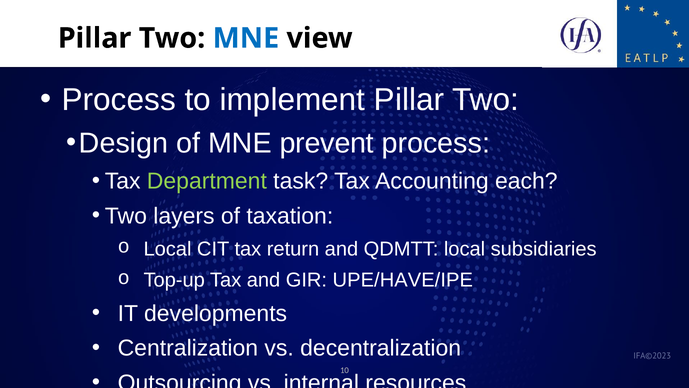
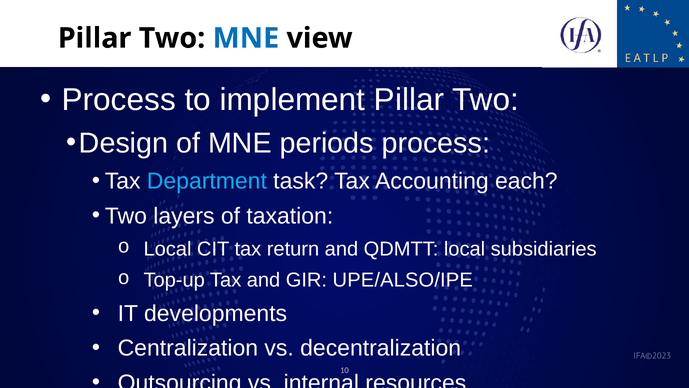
prevent: prevent -> periods
Department colour: light green -> light blue
UPE/HAVE/IPE: UPE/HAVE/IPE -> UPE/ALSO/IPE
